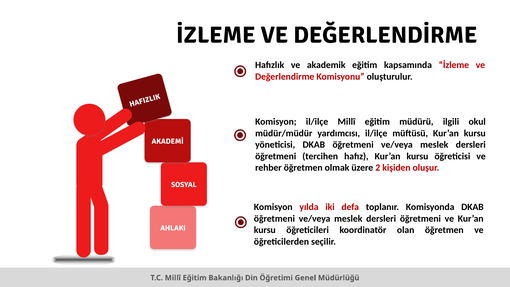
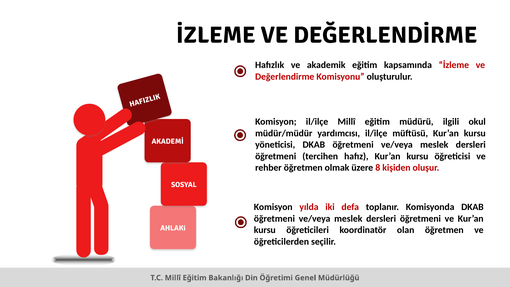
2: 2 -> 8
